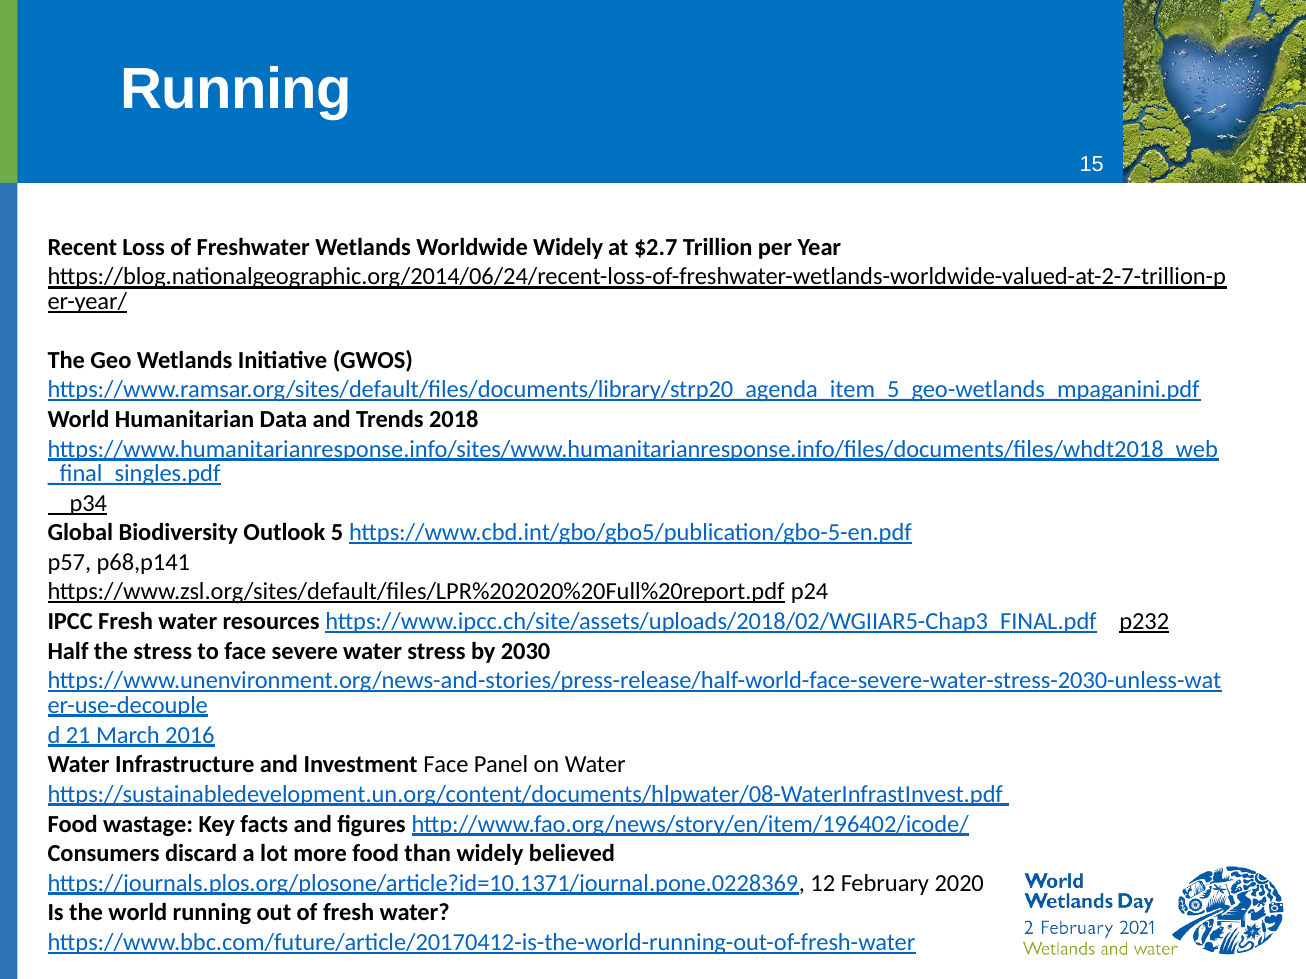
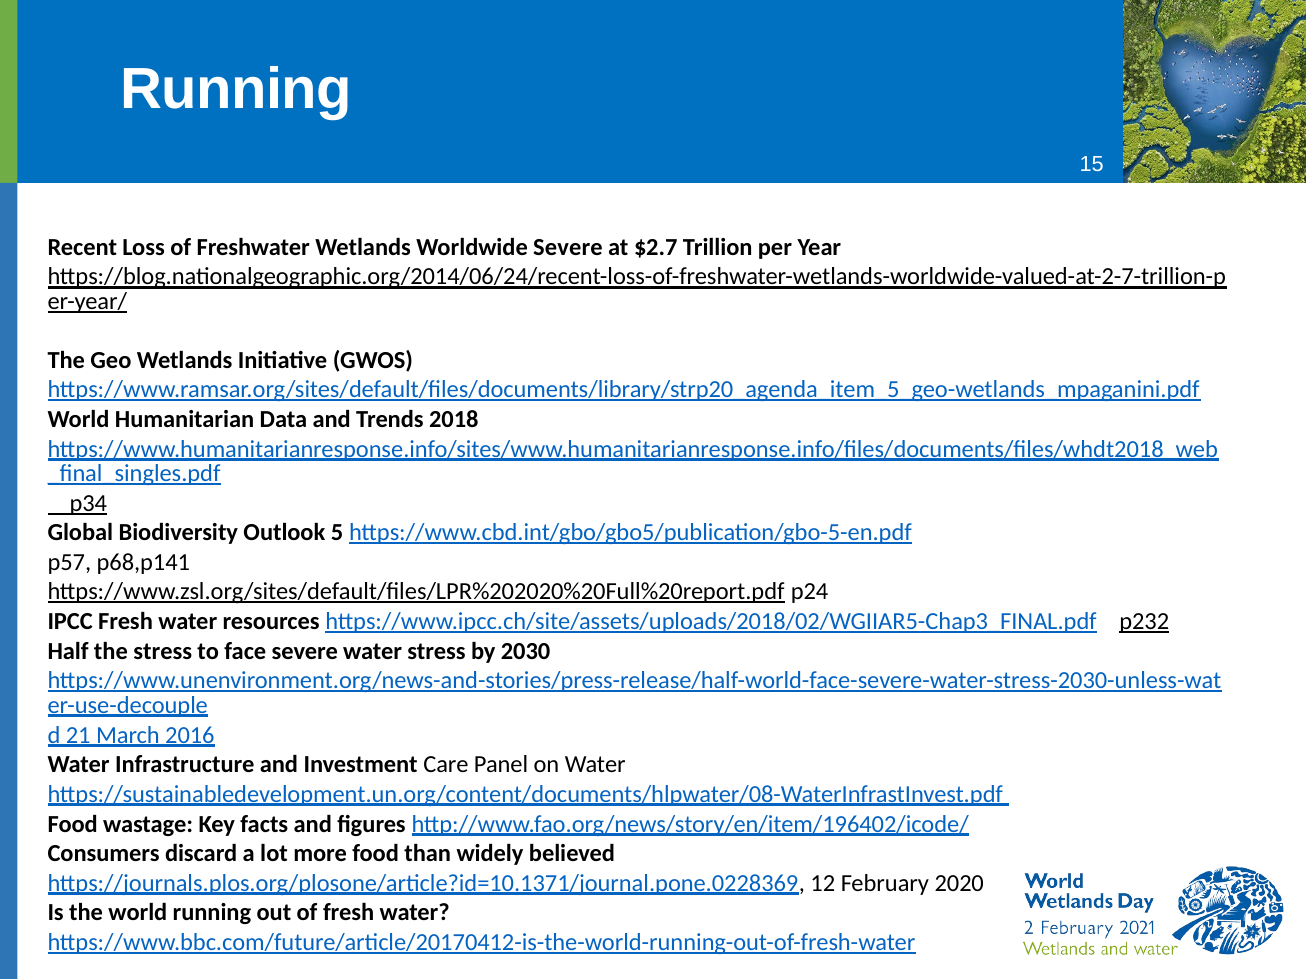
Worldwide Widely: Widely -> Severe
Investment Face: Face -> Care
